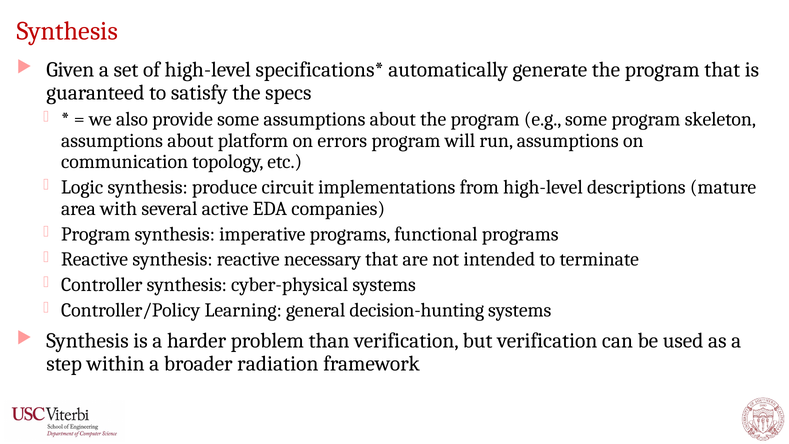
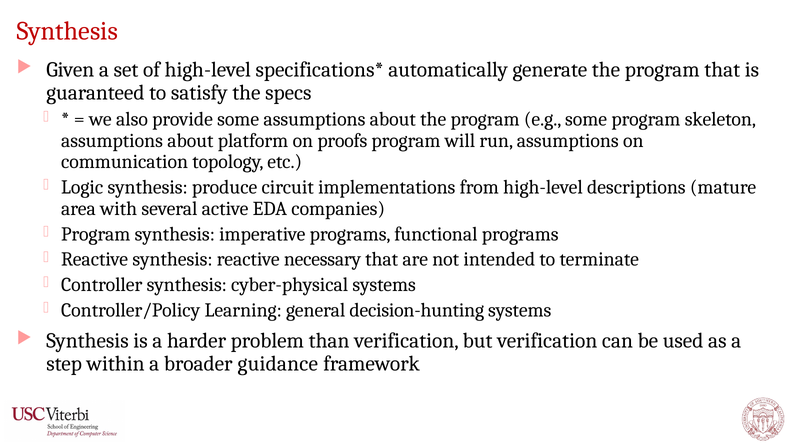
errors: errors -> proofs
radiation: radiation -> guidance
